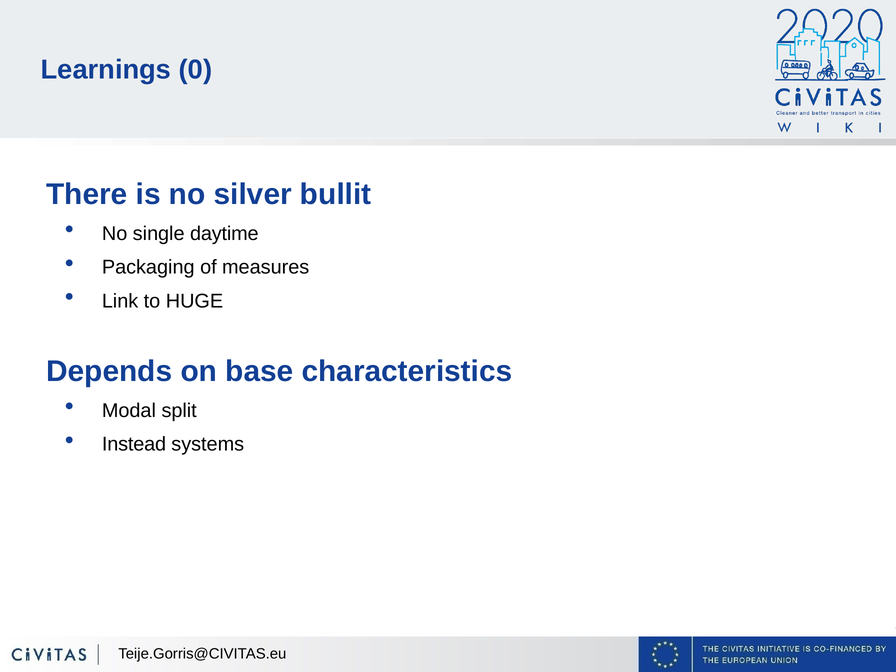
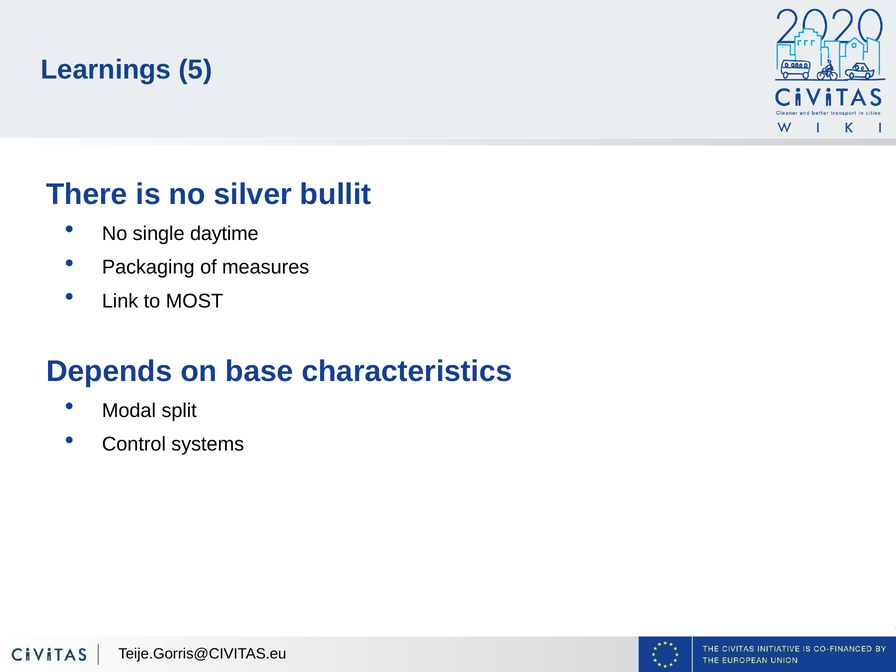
0: 0 -> 5
HUGE: HUGE -> MOST
Instead: Instead -> Control
